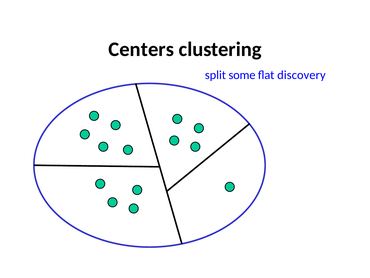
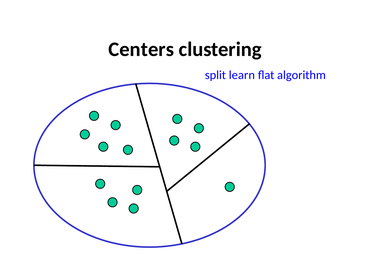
some: some -> learn
discovery: discovery -> algorithm
